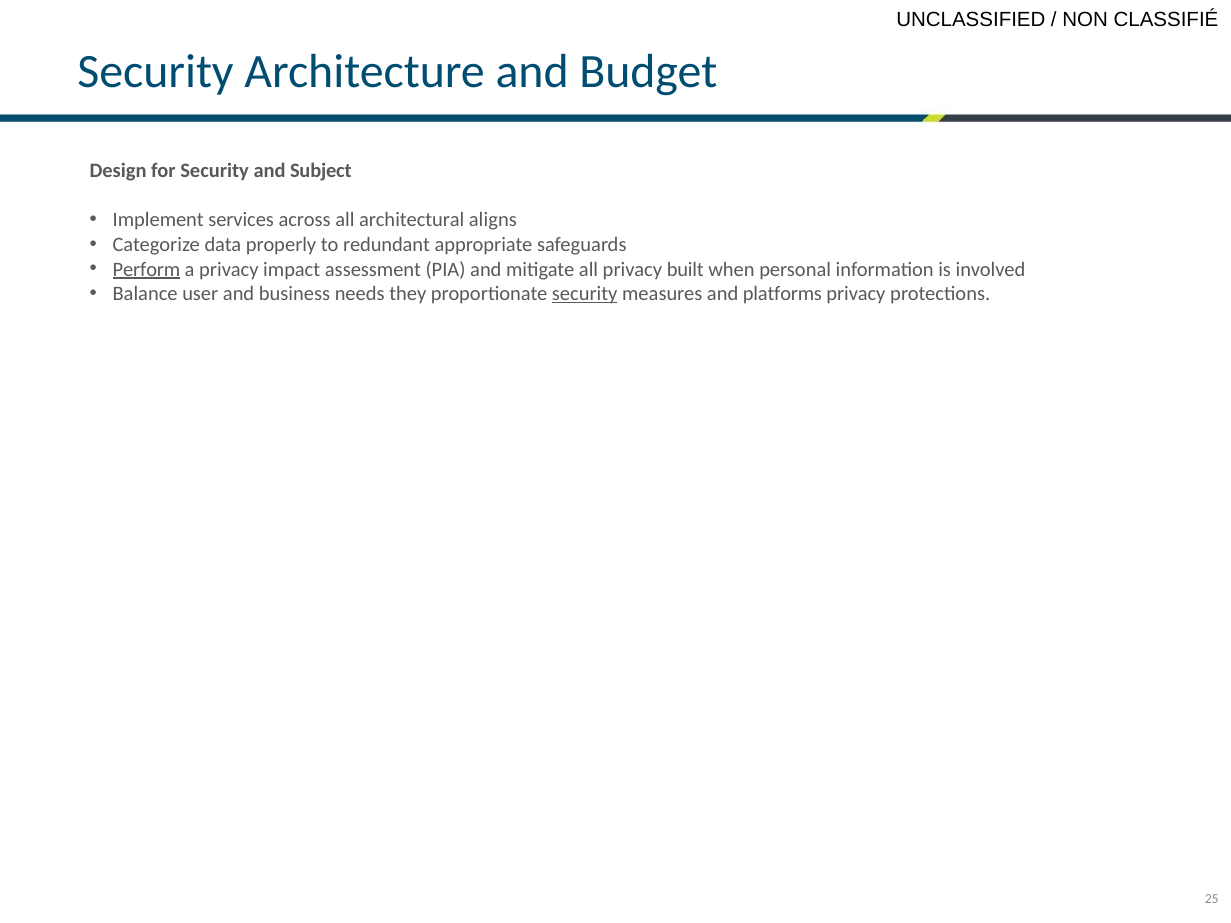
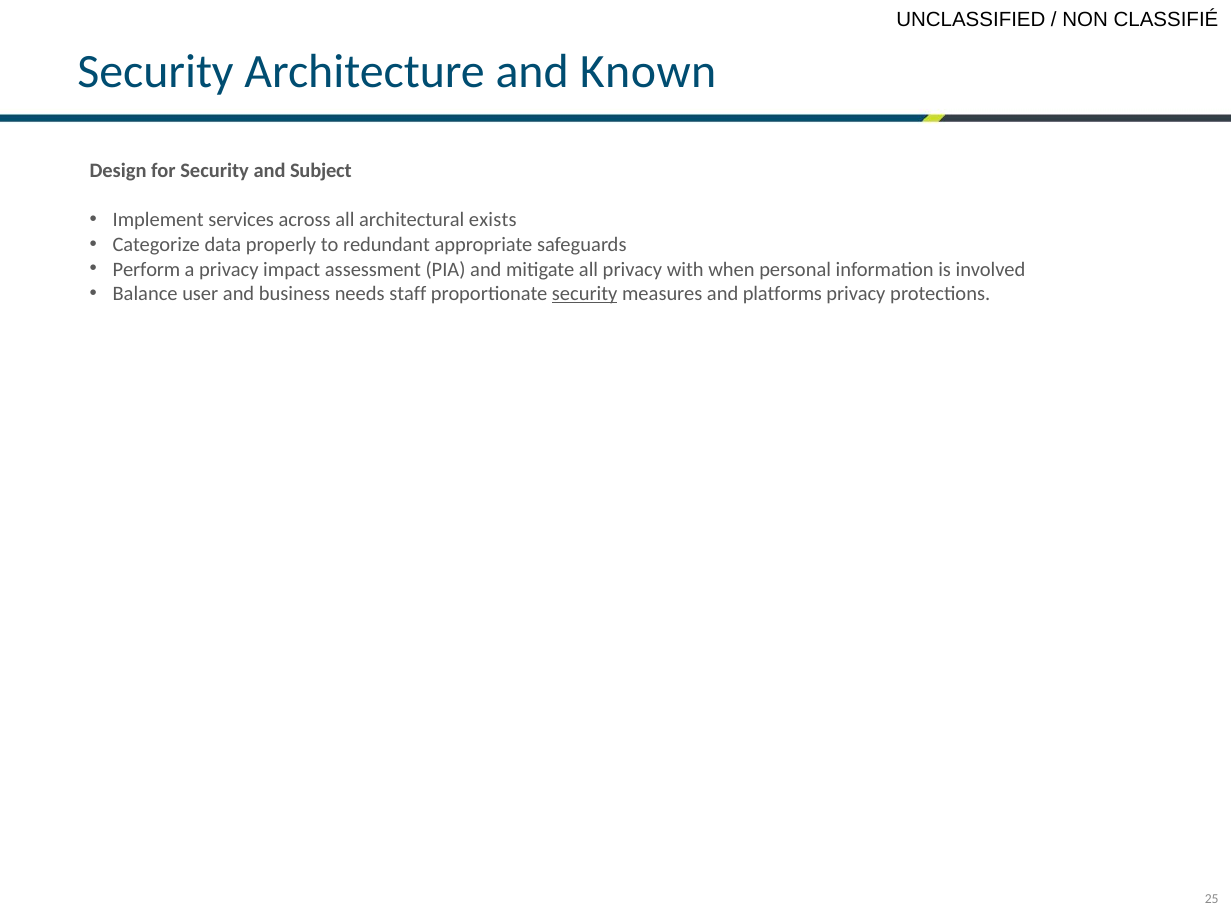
Budget: Budget -> Known
aligns: aligns -> exists
Perform underline: present -> none
built: built -> with
they: they -> staff
